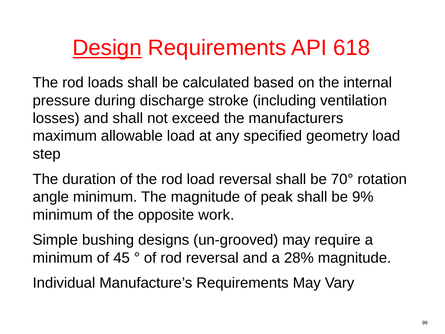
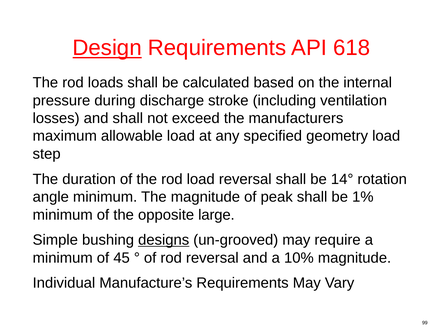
70°: 70° -> 14°
9%: 9% -> 1%
work: work -> large
designs underline: none -> present
28%: 28% -> 10%
